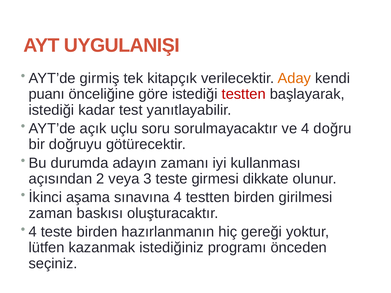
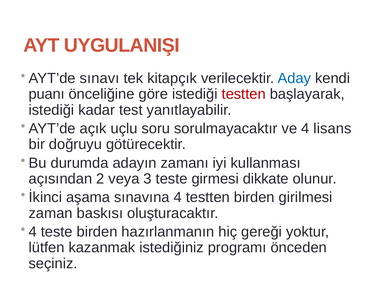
girmiş: girmiş -> sınavı
Aday colour: orange -> blue
doğru: doğru -> lisans
